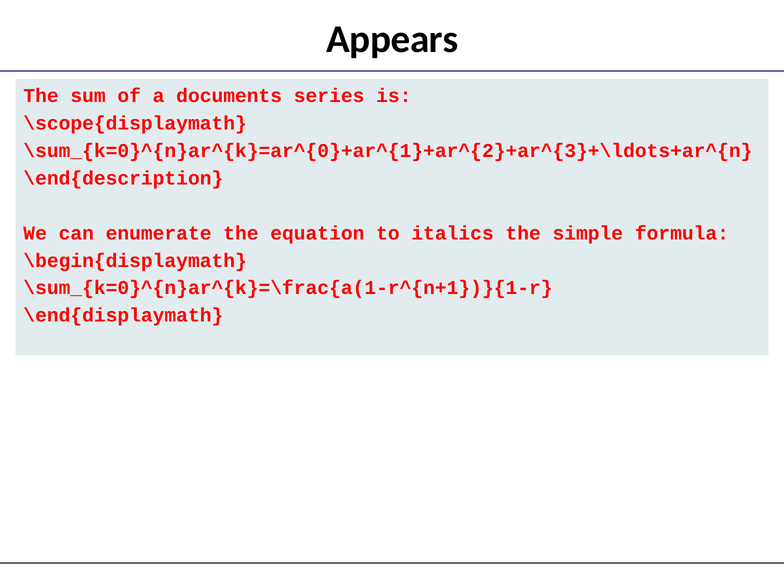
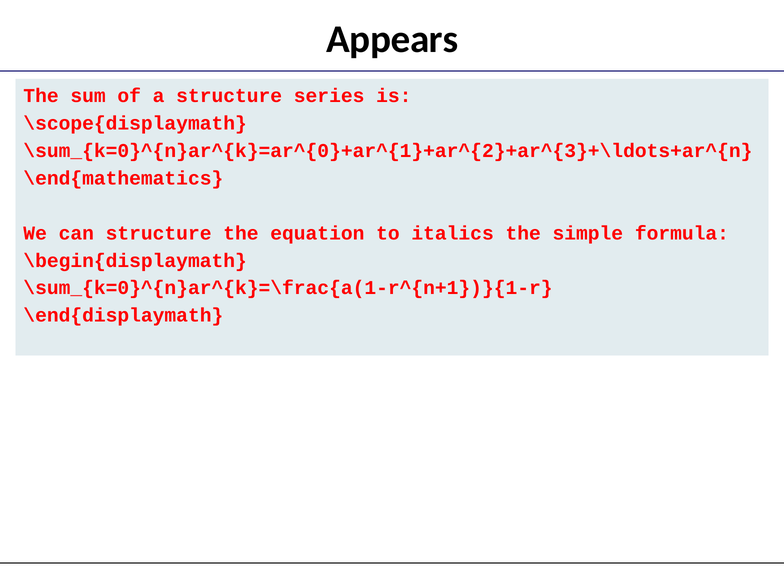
a documents: documents -> structure
\end{description: \end{description -> \end{mathematics
can enumerate: enumerate -> structure
